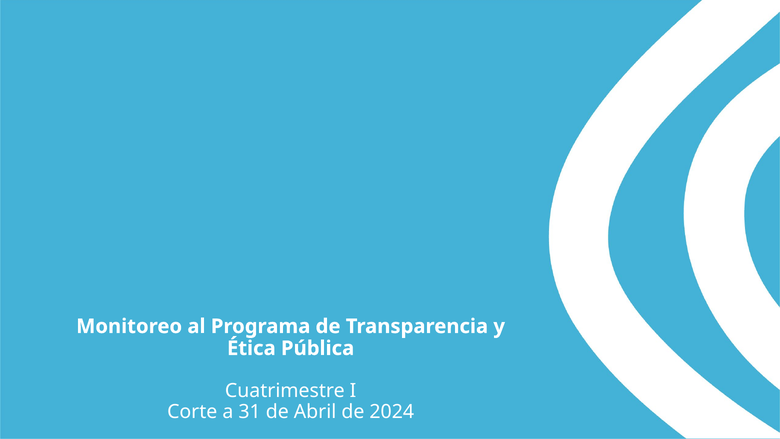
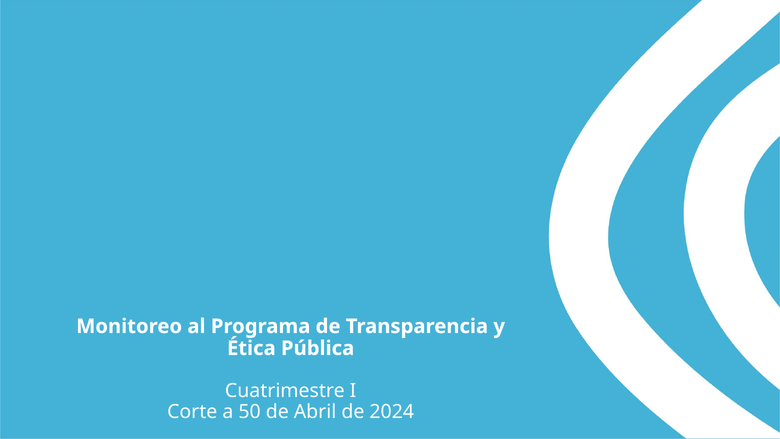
31: 31 -> 50
